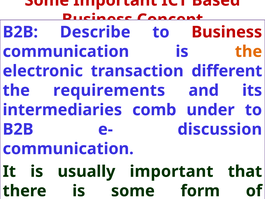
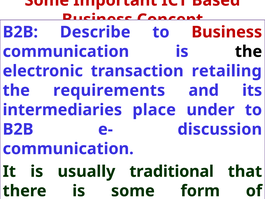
the at (249, 51) colour: orange -> black
different: different -> retailing
comb: comb -> place
usually important: important -> traditional
